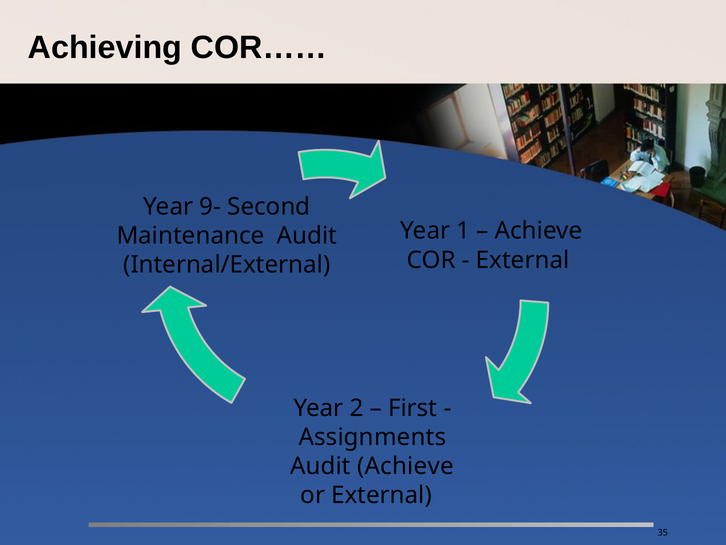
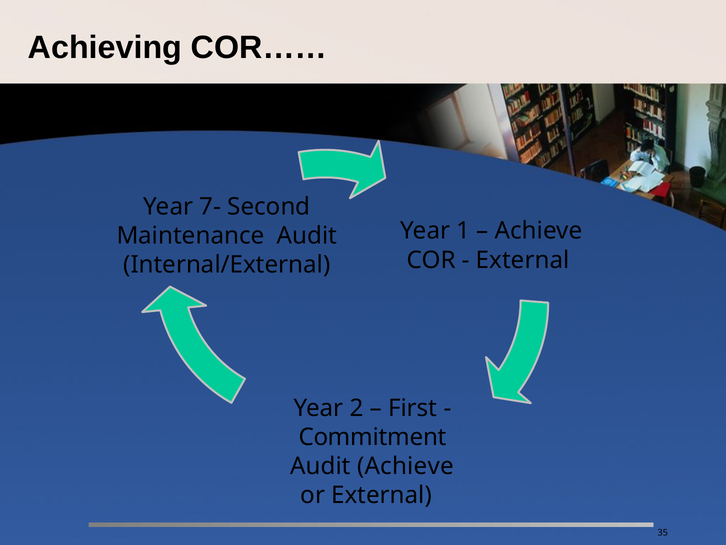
9-: 9- -> 7-
Assignments: Assignments -> Commitment
